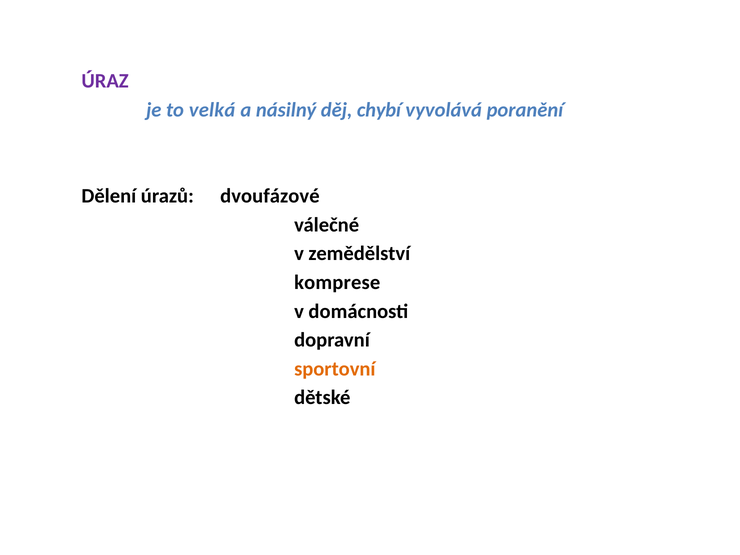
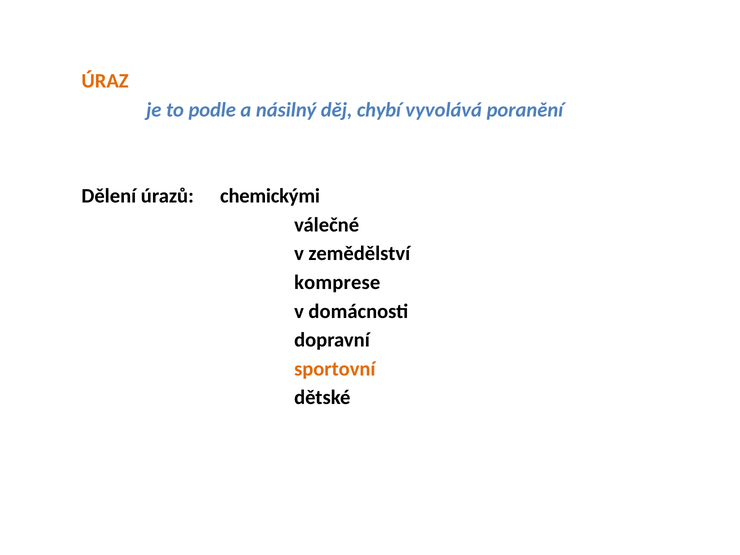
ÚRAZ colour: purple -> orange
velká: velká -> podle
dvoufázové: dvoufázové -> chemickými
